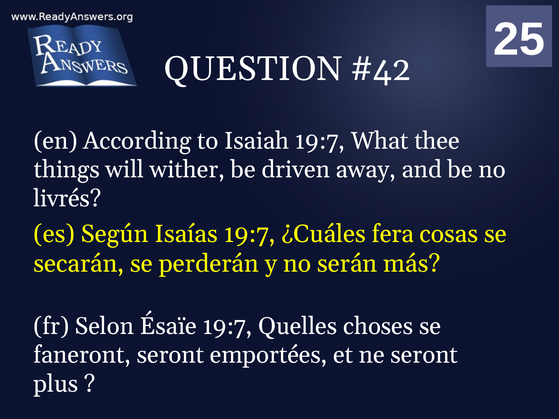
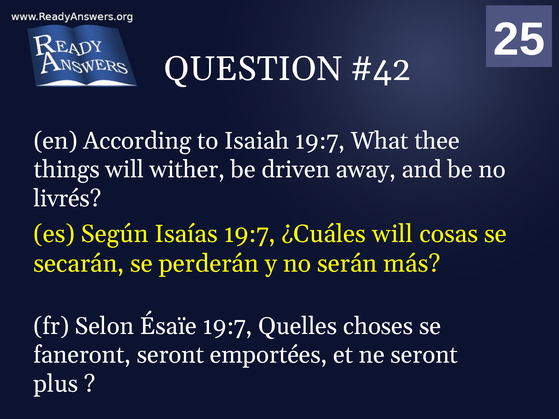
¿Cuáles fera: fera -> will
